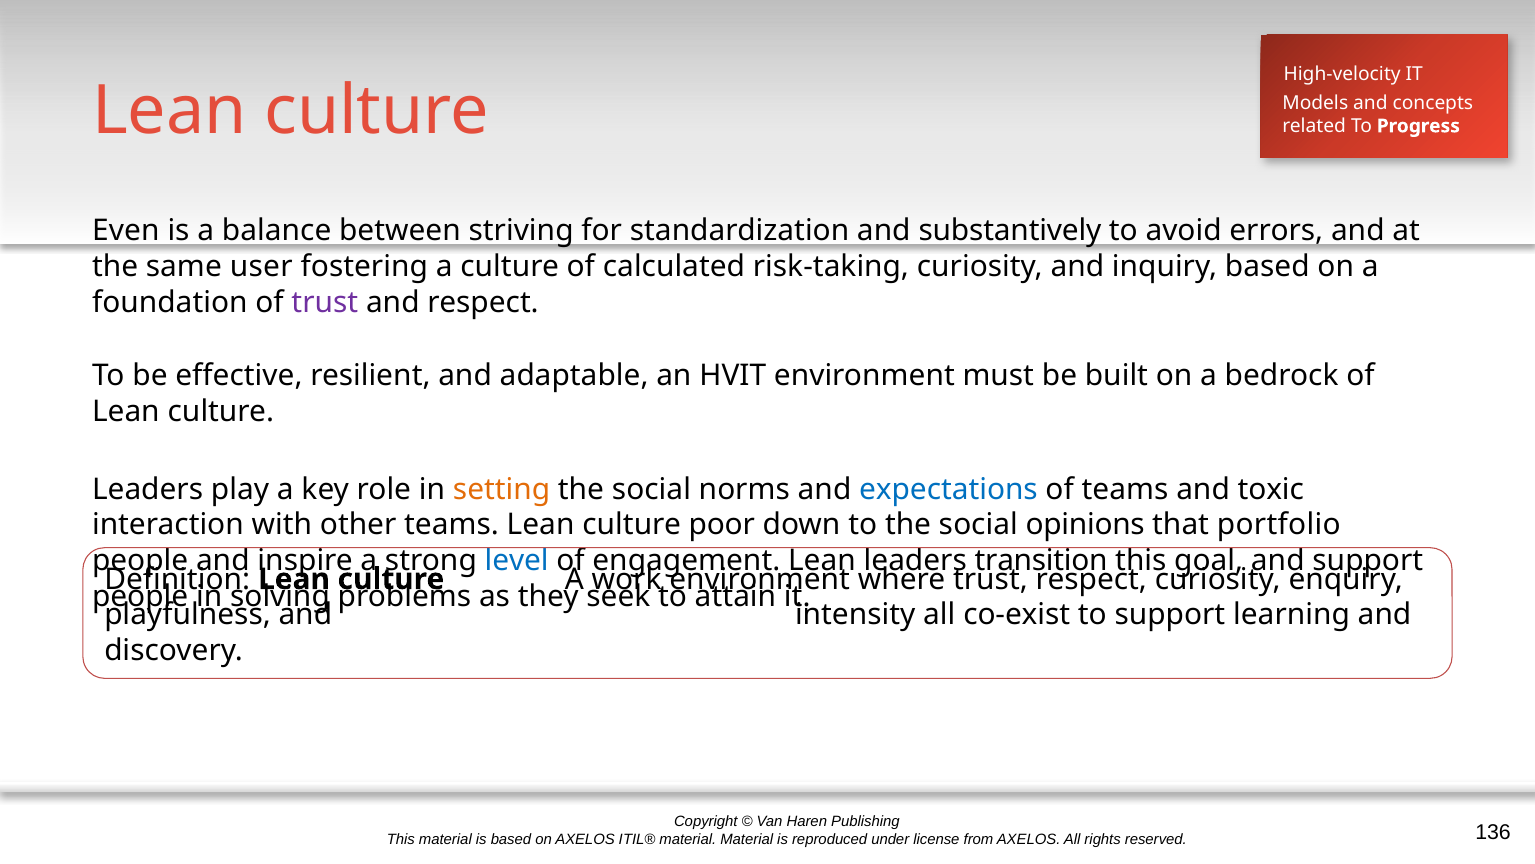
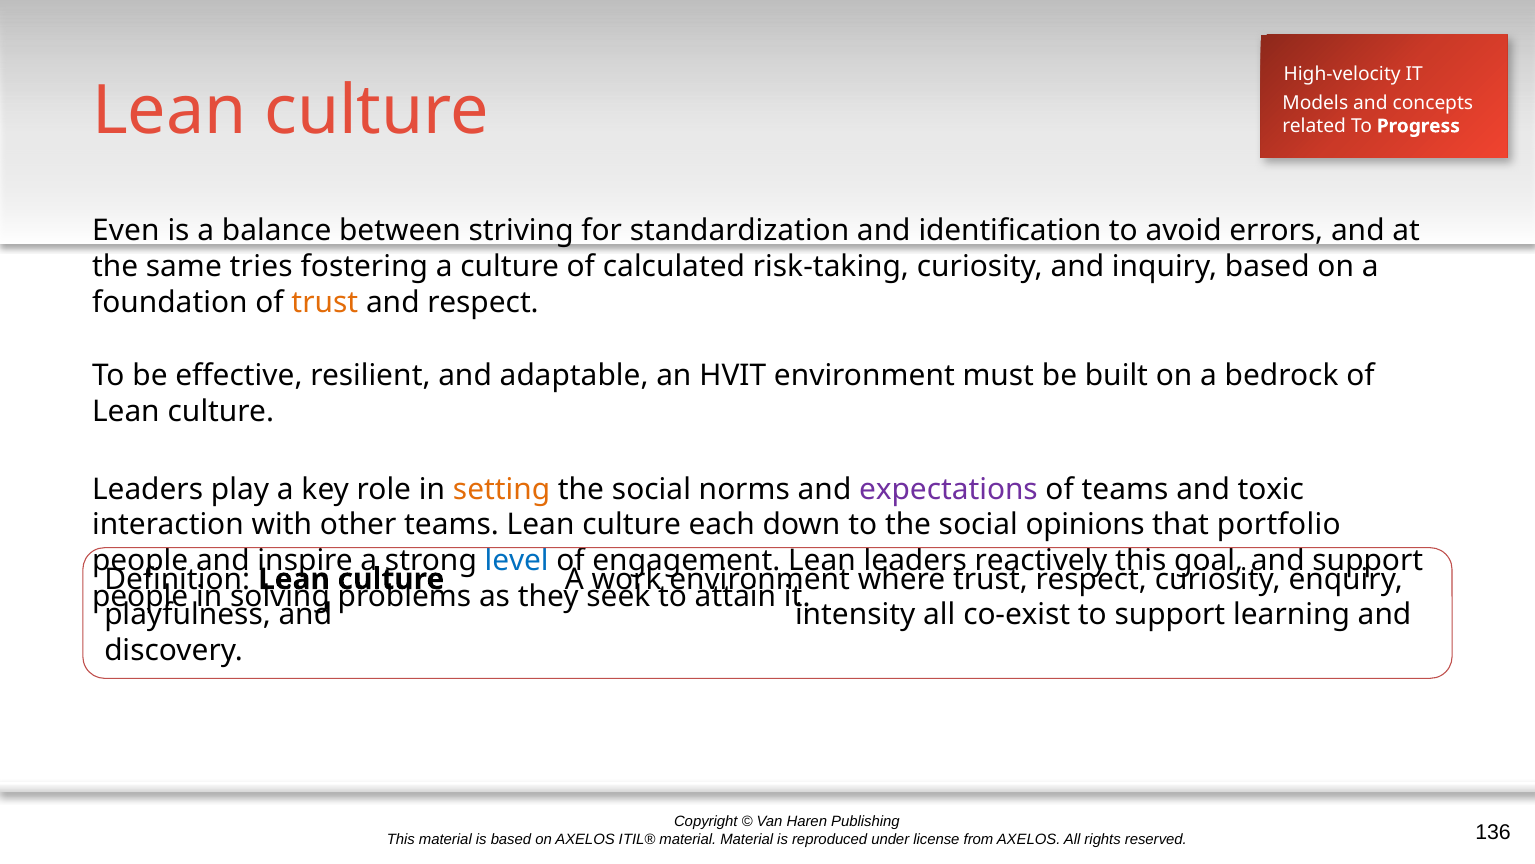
substantively: substantively -> identification
user: user -> tries
trust at (325, 302) colour: purple -> orange
expectations colour: blue -> purple
poor: poor -> each
transition: transition -> reactively
